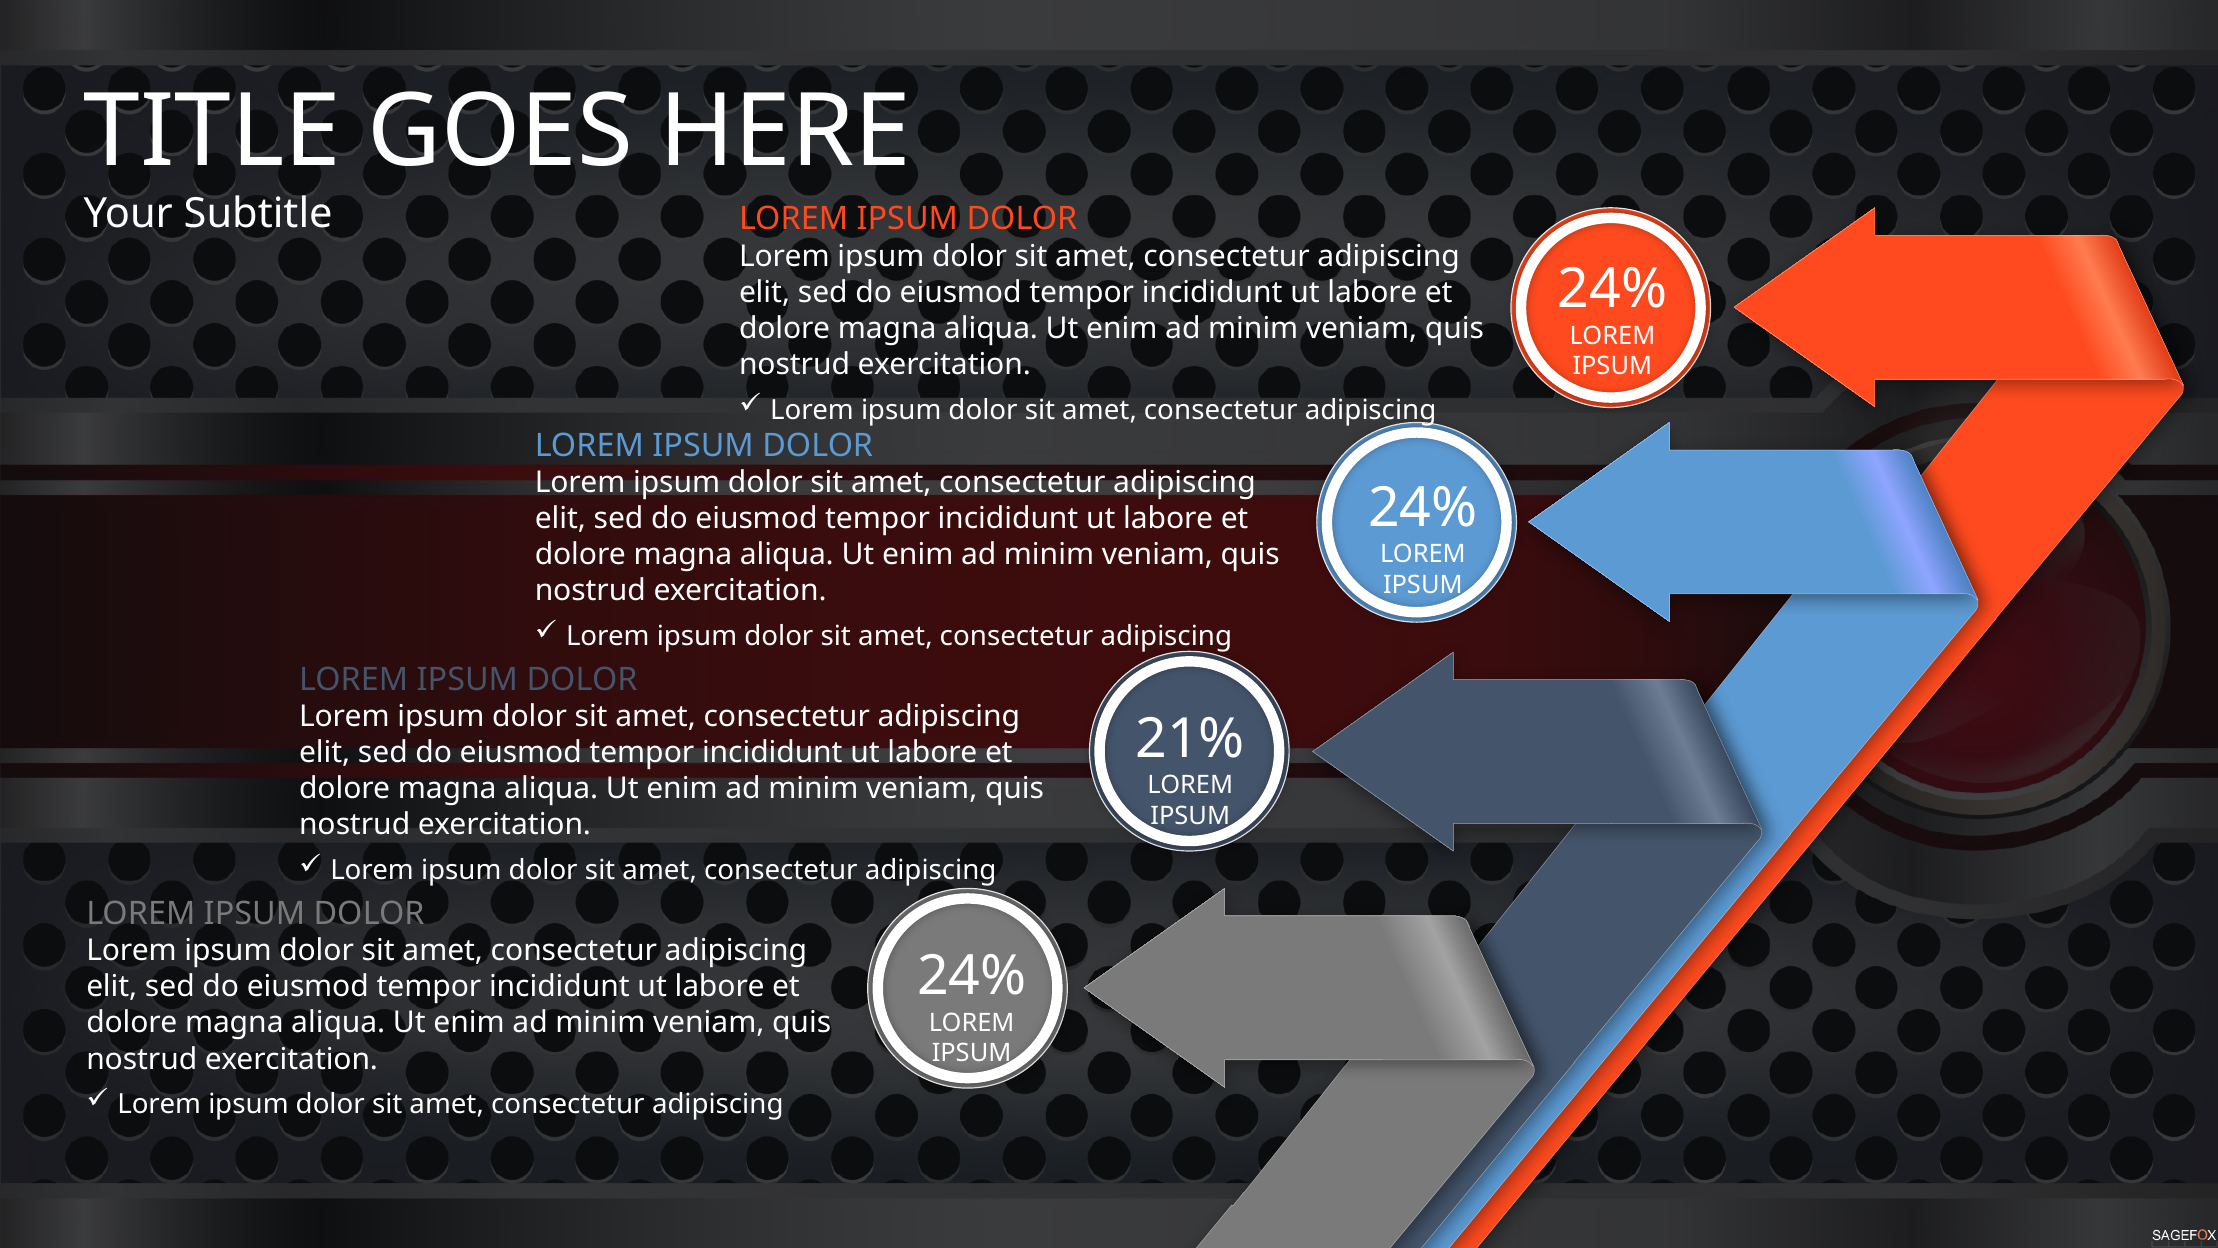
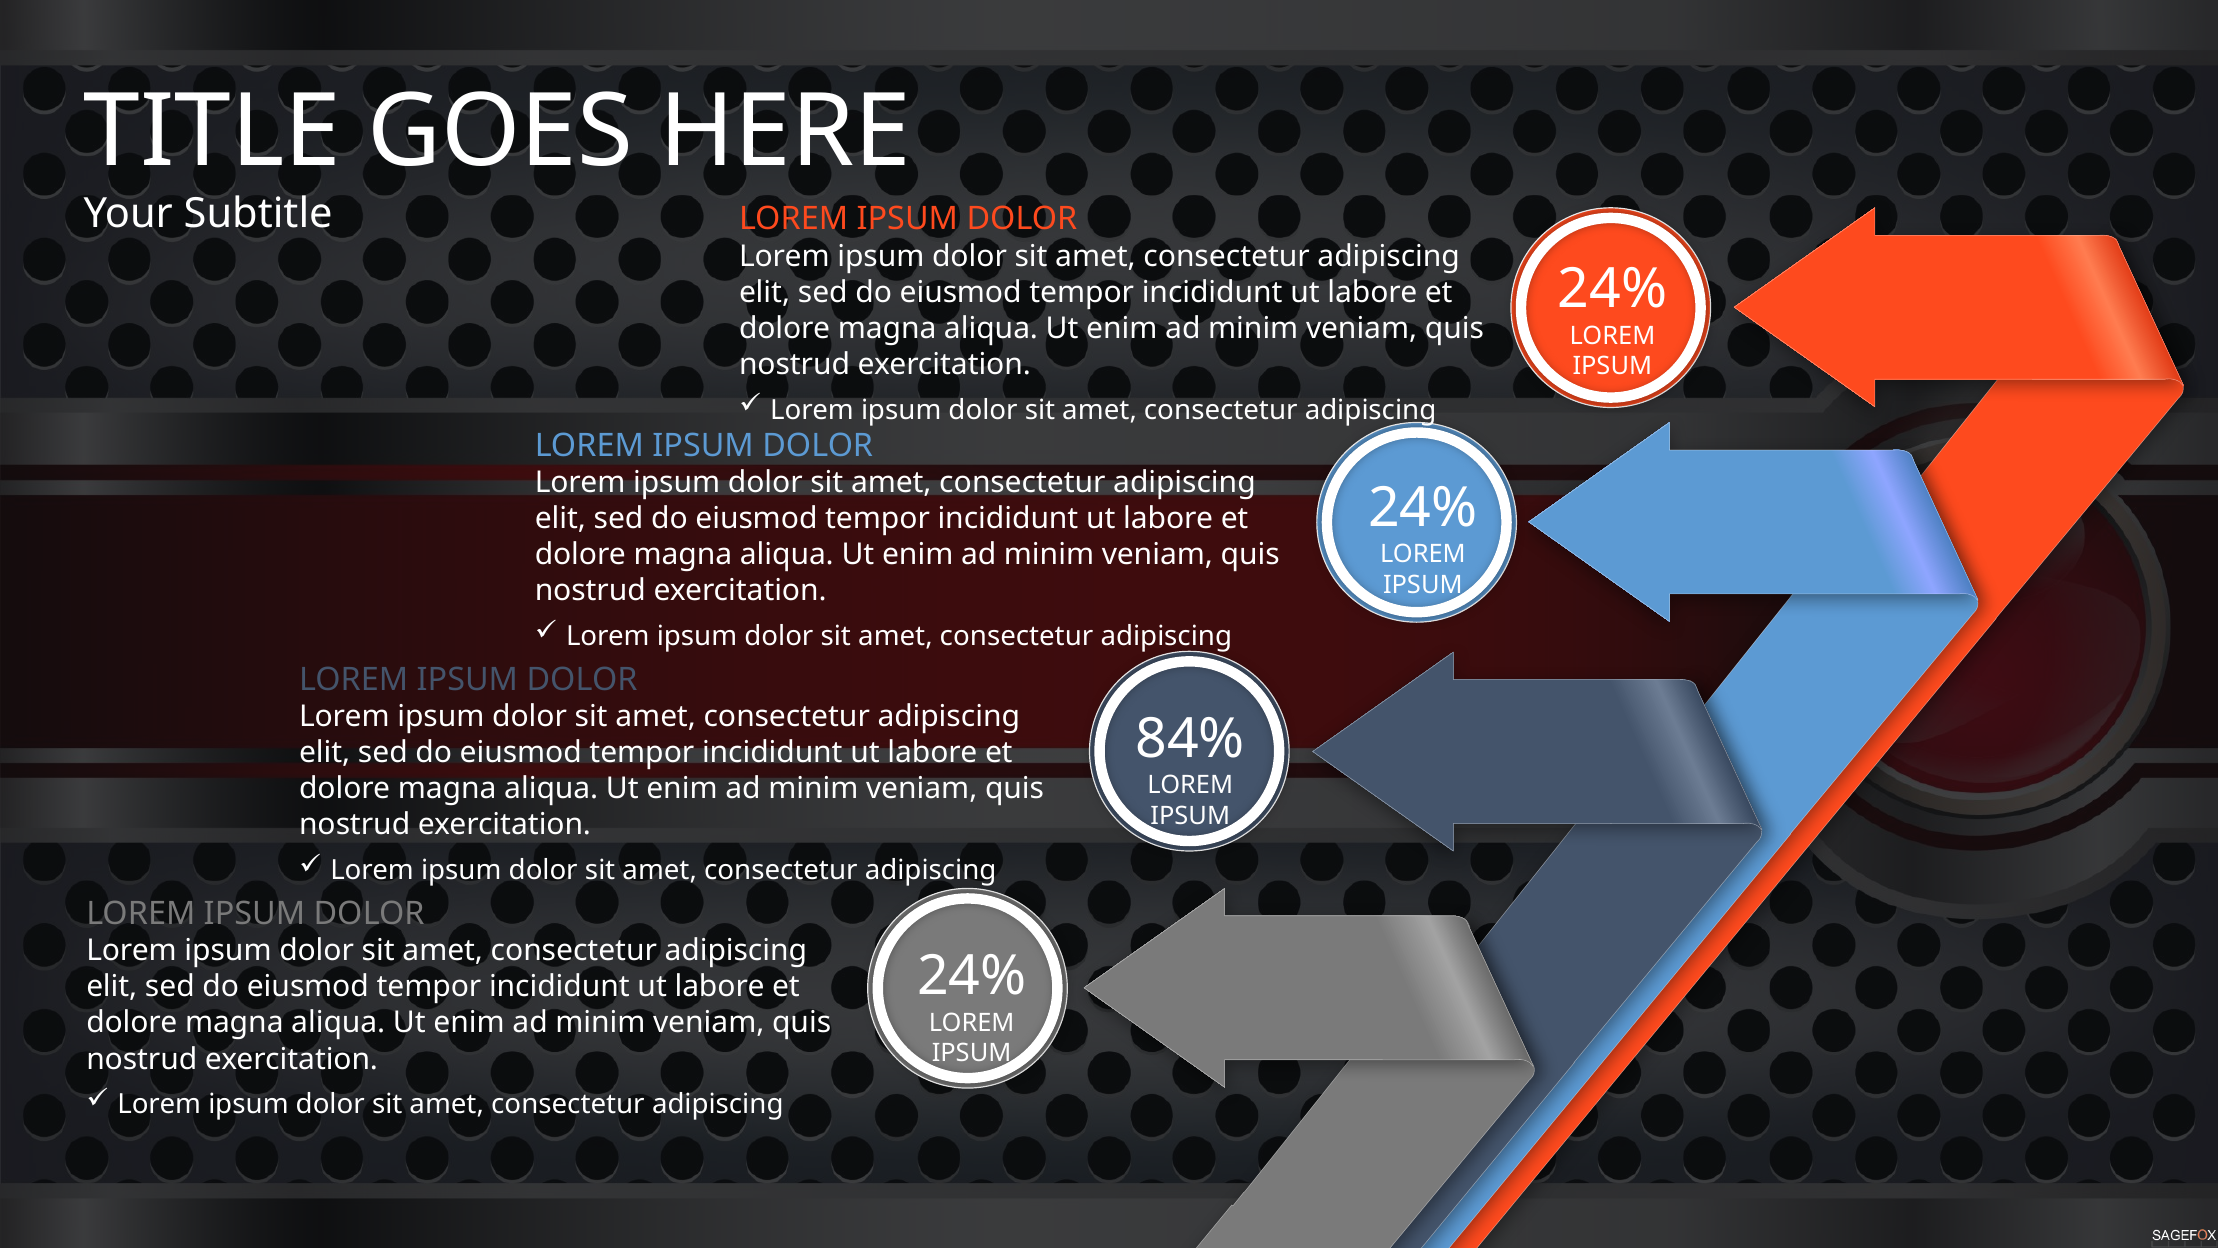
21%: 21% -> 84%
